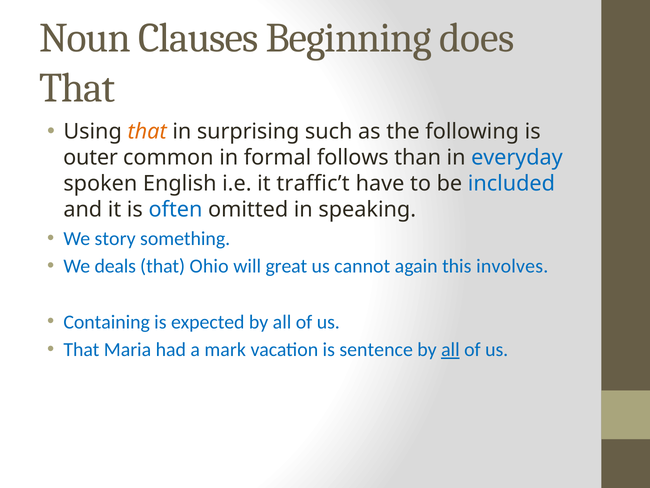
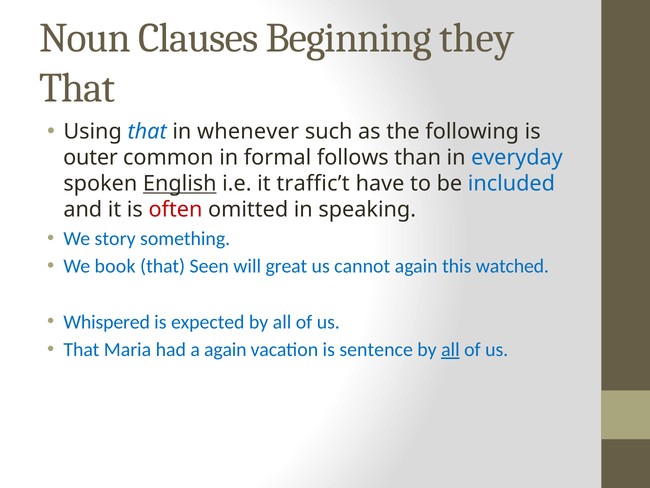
does: does -> they
that at (147, 132) colour: orange -> blue
surprising: surprising -> whenever
English underline: none -> present
often colour: blue -> red
deals: deals -> book
Ohio: Ohio -> Seen
involves: involves -> watched
Containing: Containing -> Whispered
a mark: mark -> again
